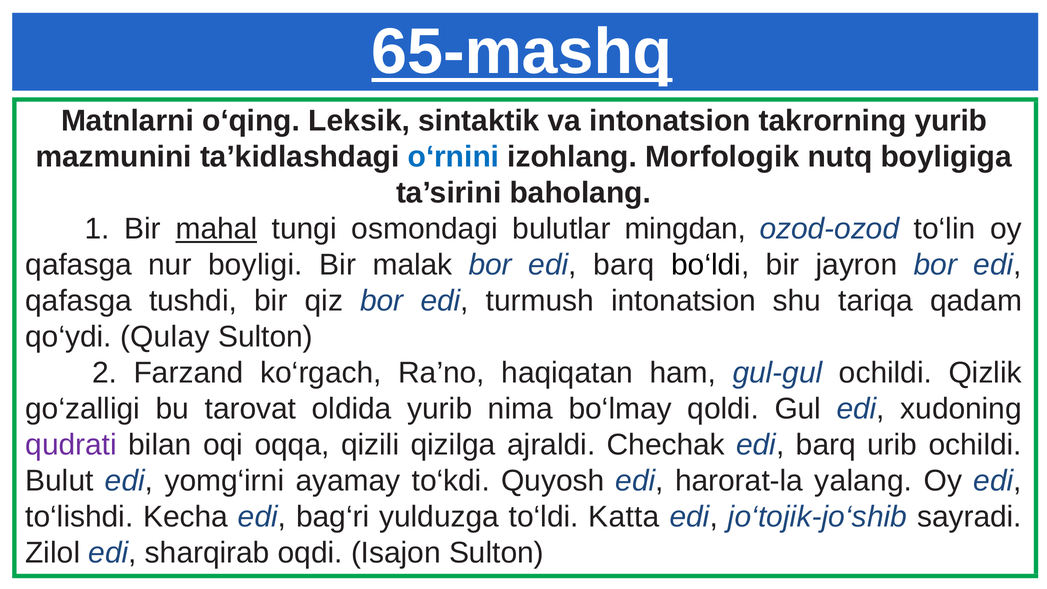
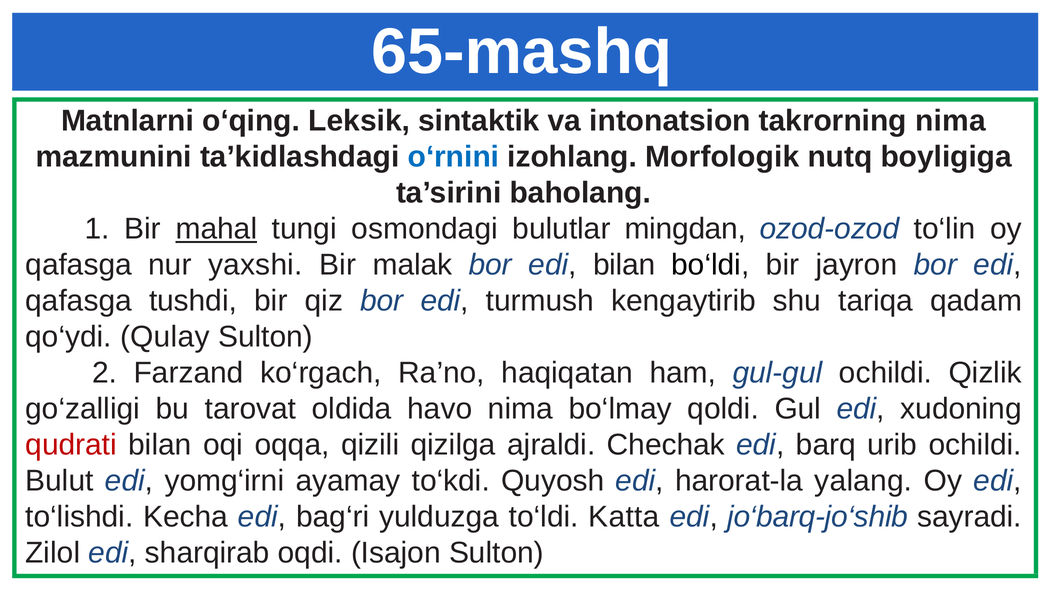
65-mashq underline: present -> none
takrorning yurib: yurib -> nima
boyligi: boyligi -> yaxshi
bor edi barq: barq -> bilan
turmush intonatsion: intonatsion -> kengaytirib
oldida yurib: yurib -> havo
qudrati colour: purple -> red
jo‘tojik-jo‘shib: jo‘tojik-jo‘shib -> jo‘barq-jo‘shib
